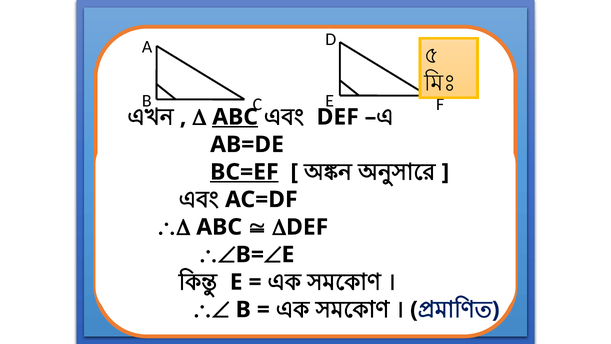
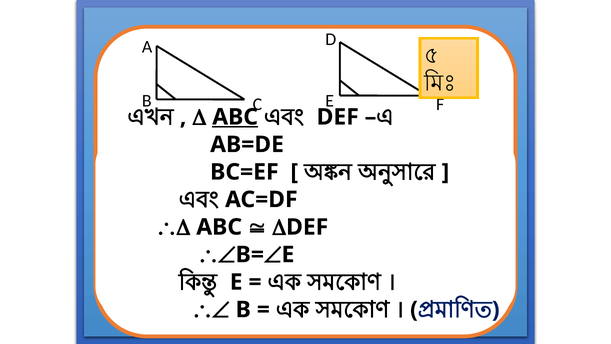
BC=EF underline: present -> none
